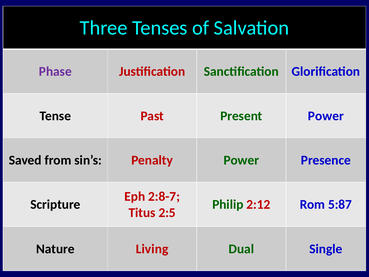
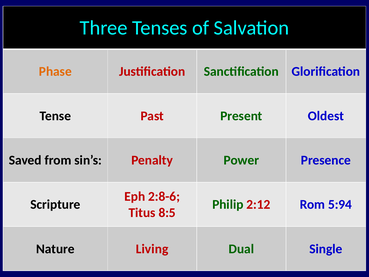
Phase colour: purple -> orange
Present Power: Power -> Oldest
2:8-7: 2:8-7 -> 2:8-6
5:87: 5:87 -> 5:94
2:5: 2:5 -> 8:5
